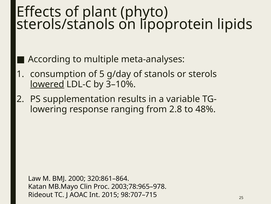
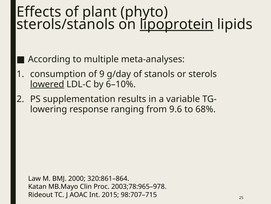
lipoprotein underline: none -> present
5: 5 -> 9
3–10%: 3–10% -> 6–10%
2.8: 2.8 -> 9.6
48%: 48% -> 68%
